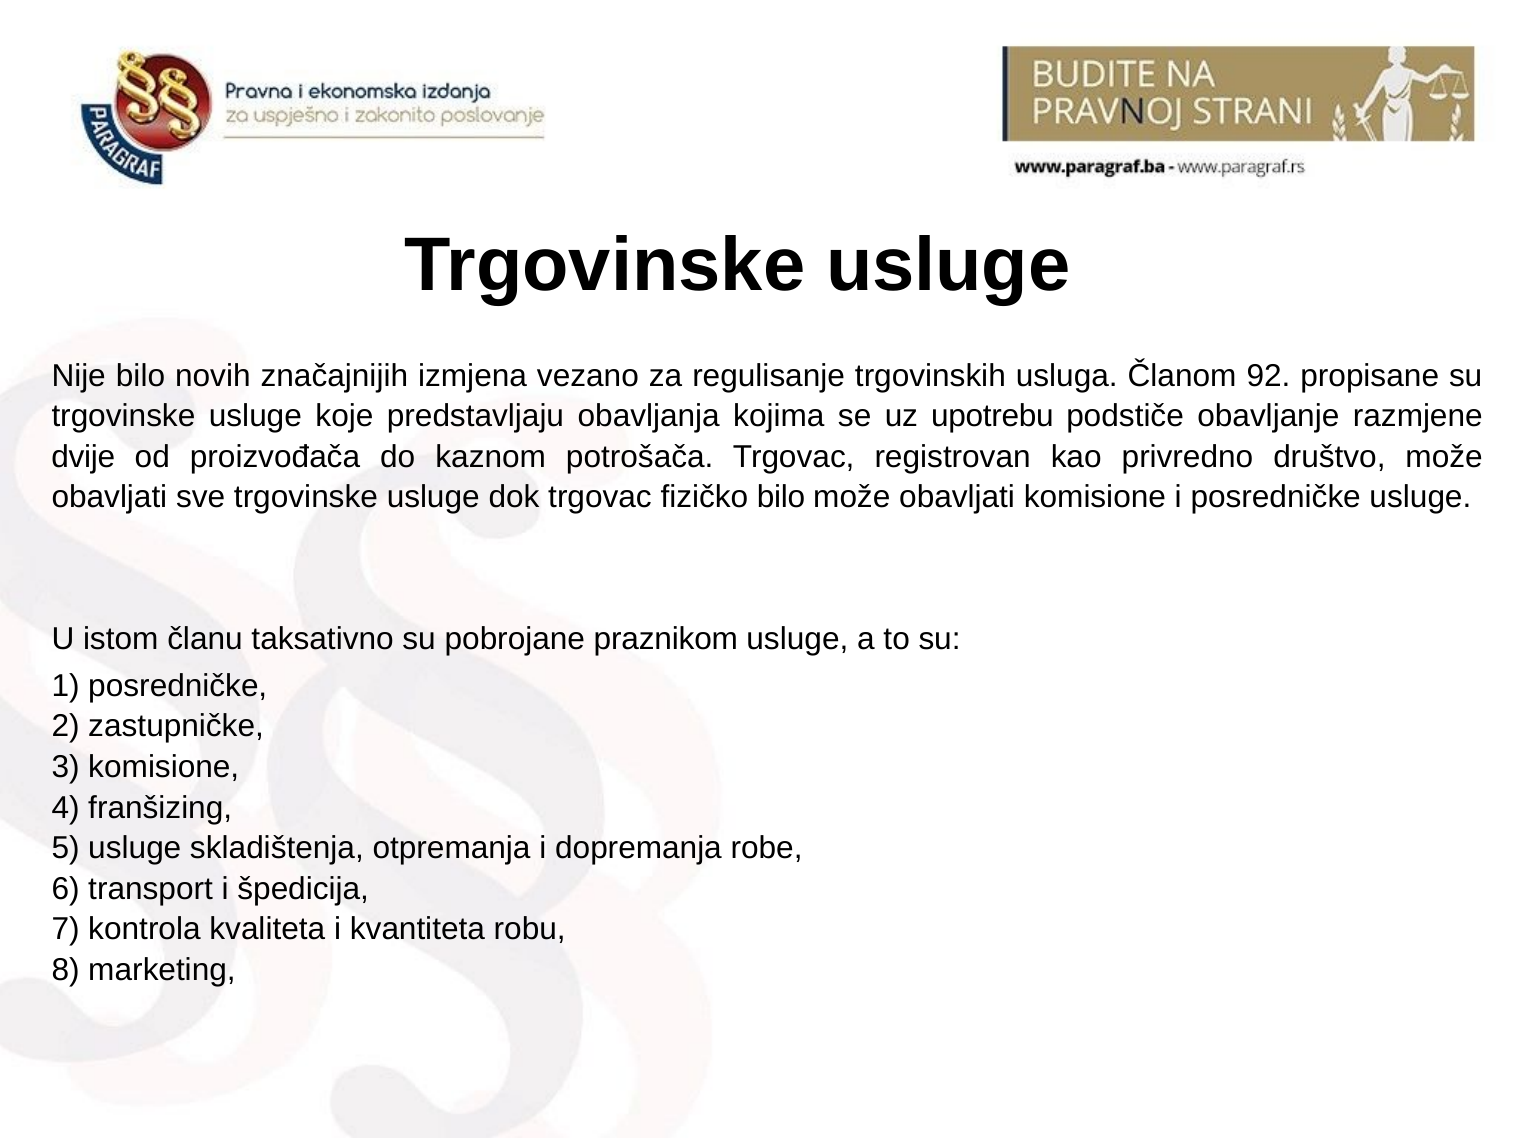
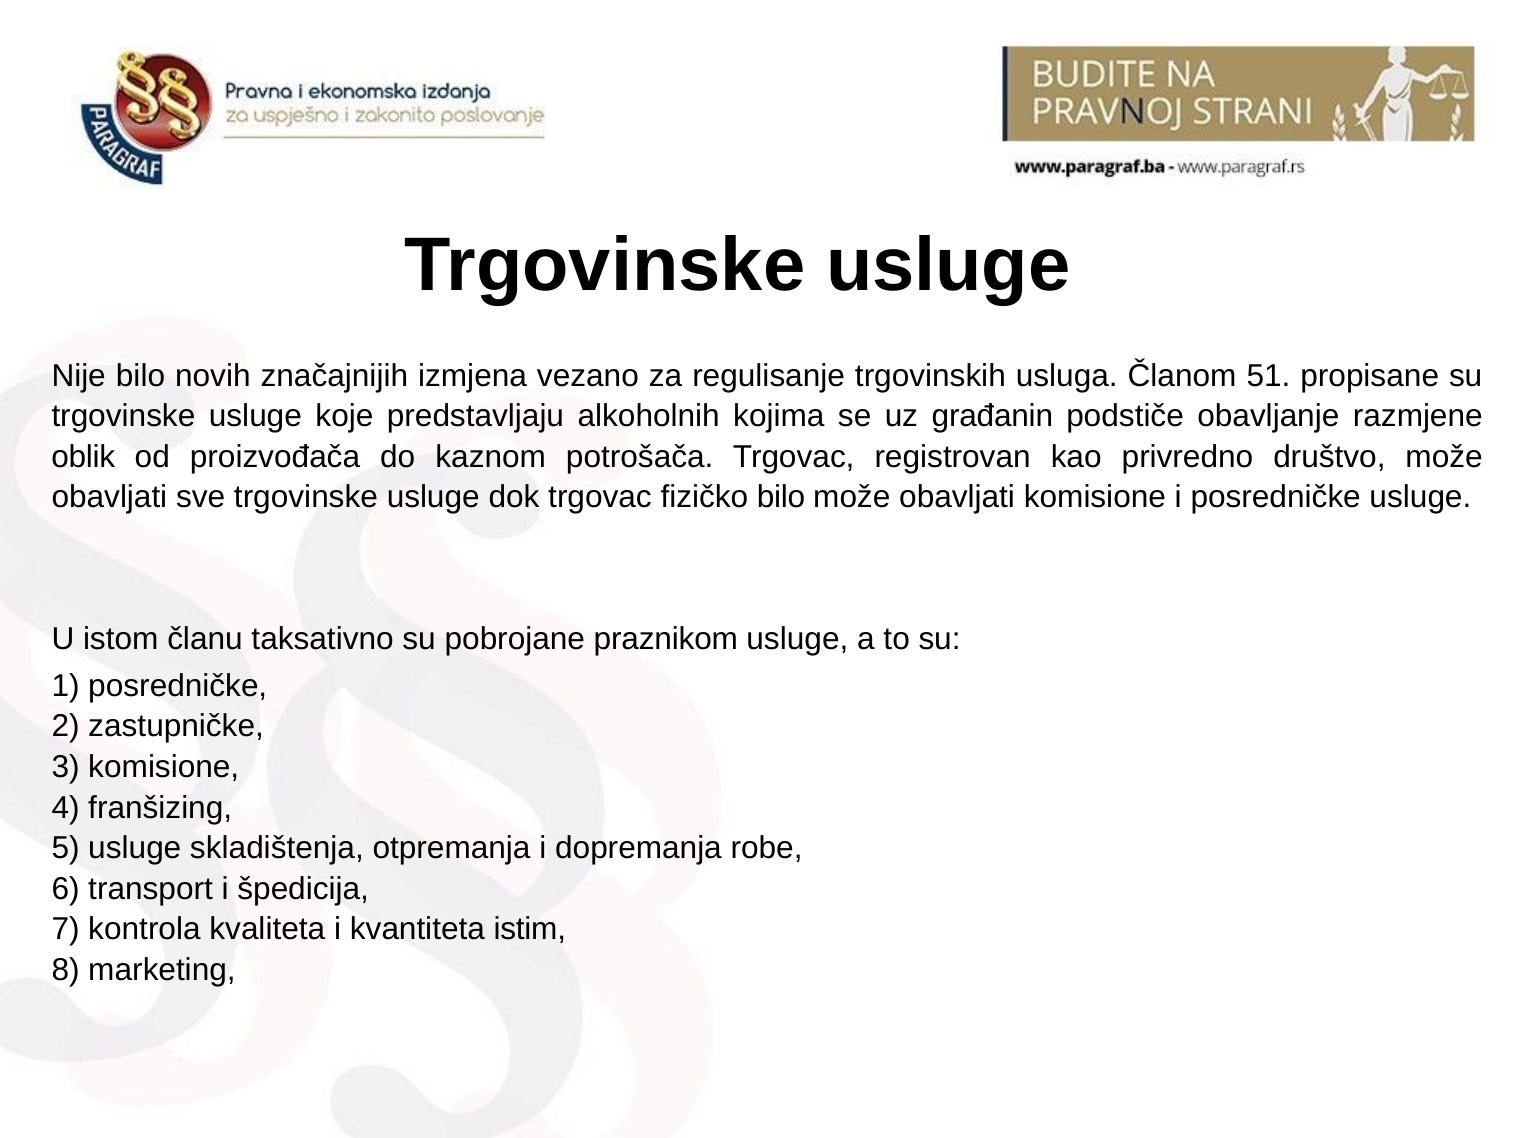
92: 92 -> 51
obavljanja: obavljanja -> alkoholnih
upotrebu: upotrebu -> građanin
dvije: dvije -> oblik
robu: robu -> istim
